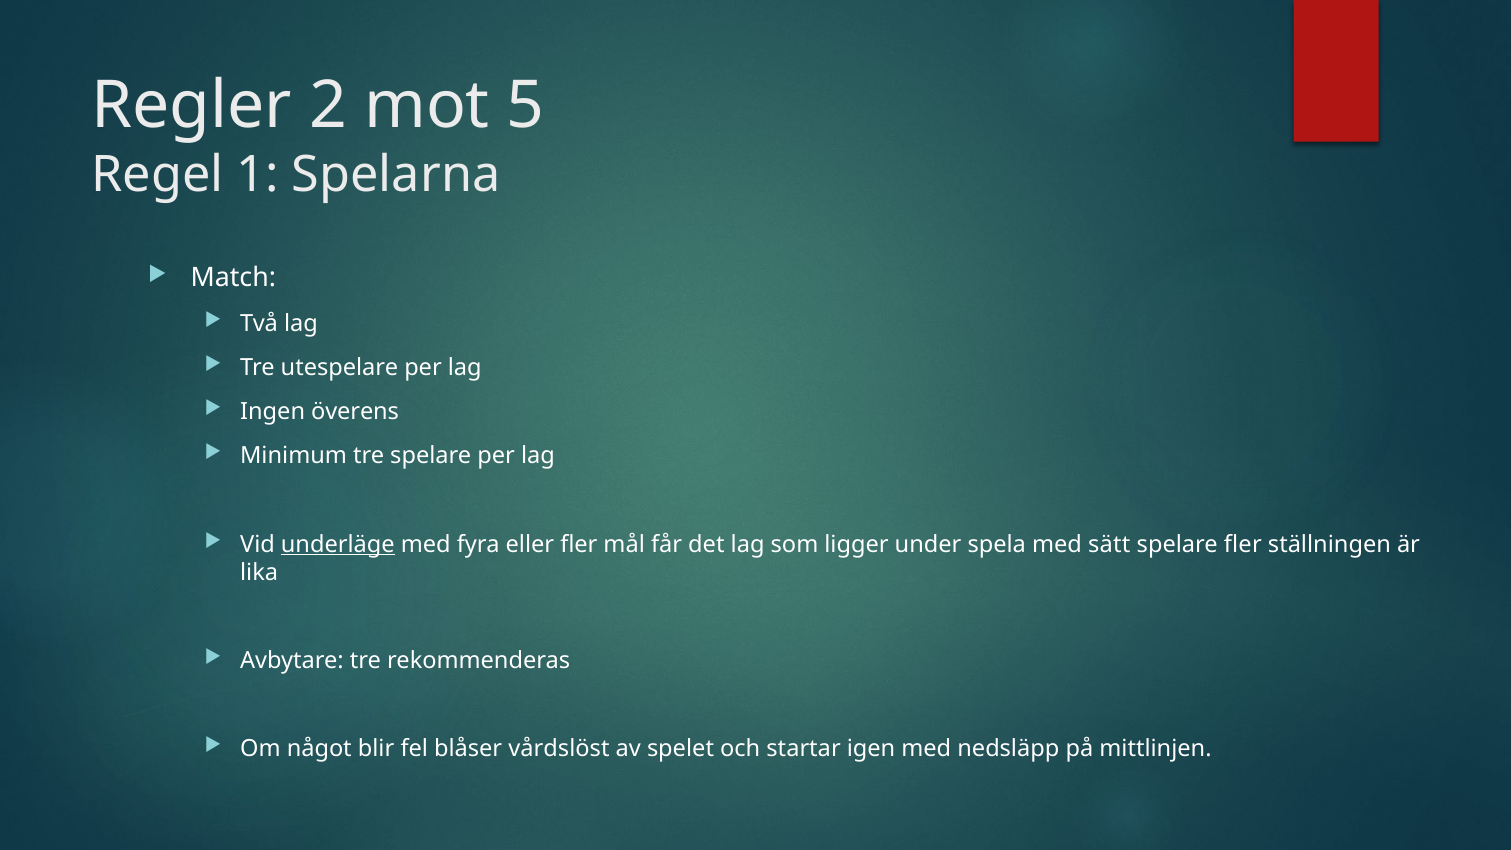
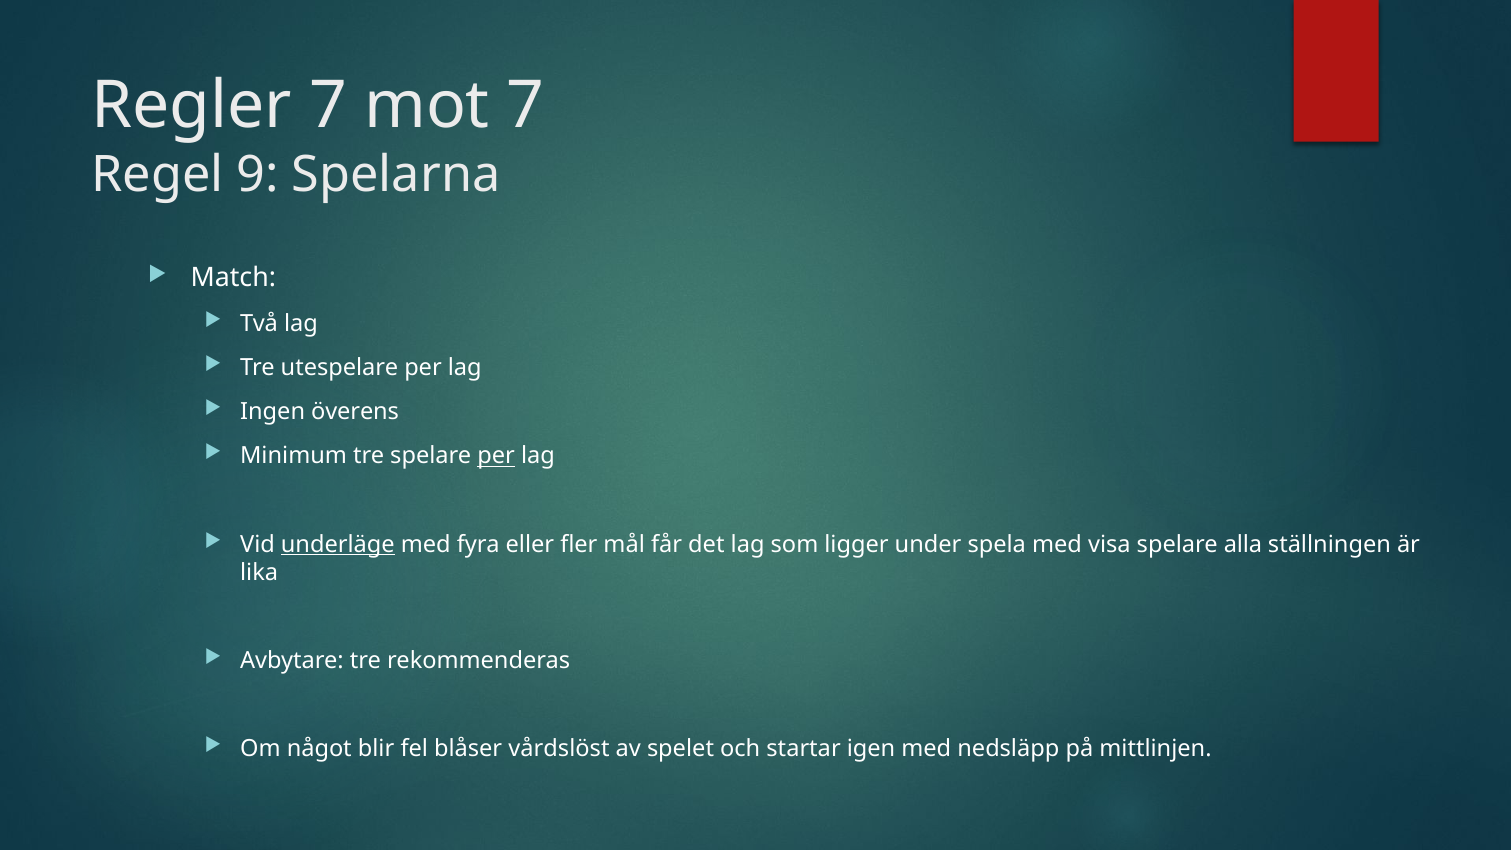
Regler 2: 2 -> 7
mot 5: 5 -> 7
1: 1 -> 9
per at (496, 456) underline: none -> present
sätt: sätt -> visa
spelare fler: fler -> alla
